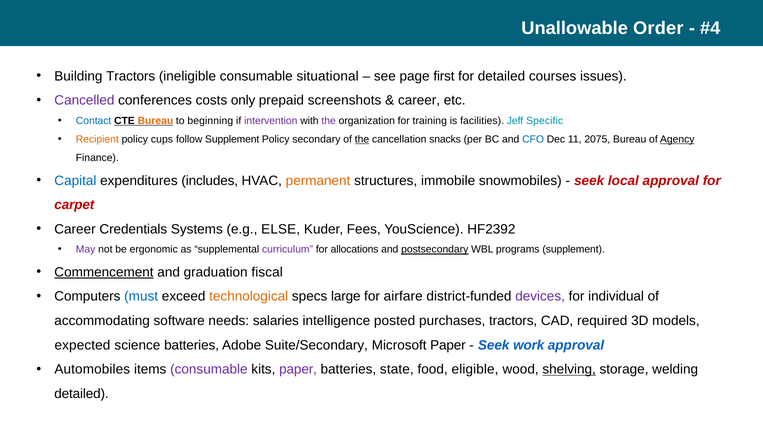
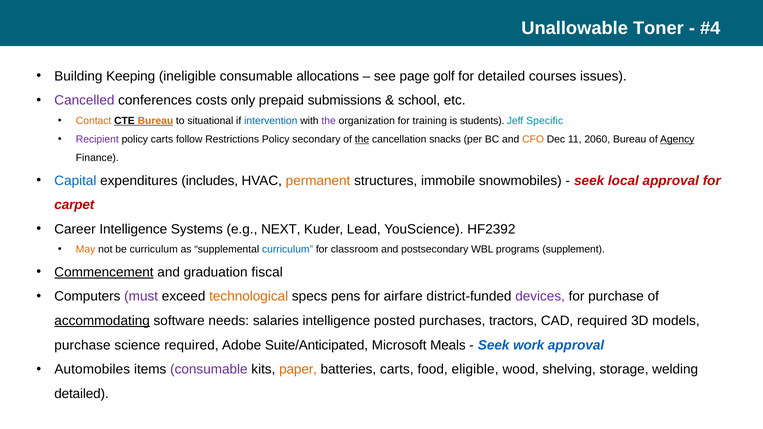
Order: Order -> Toner
Building Tractors: Tractors -> Keeping
situational: situational -> allocations
first: first -> golf
screenshots: screenshots -> submissions
career at (419, 101): career -> school
Contact colour: blue -> orange
beginning: beginning -> situational
intervention colour: purple -> blue
facilities: facilities -> students
Recipient colour: orange -> purple
policy cups: cups -> carts
follow Supplement: Supplement -> Restrictions
CFO colour: blue -> orange
2075: 2075 -> 2060
Career Credentials: Credentials -> Intelligence
ELSE: ELSE -> NEXT
Fees: Fees -> Lead
May colour: purple -> orange
be ergonomic: ergonomic -> curriculum
curriculum at (288, 250) colour: purple -> blue
allocations: allocations -> classroom
postsecondary underline: present -> none
must colour: blue -> purple
large: large -> pens
for individual: individual -> purchase
accommodating underline: none -> present
expected at (82, 345): expected -> purchase
science batteries: batteries -> required
Suite/Secondary: Suite/Secondary -> Suite/Anticipated
Microsoft Paper: Paper -> Meals
paper at (298, 370) colour: purple -> orange
batteries state: state -> carts
shelving underline: present -> none
